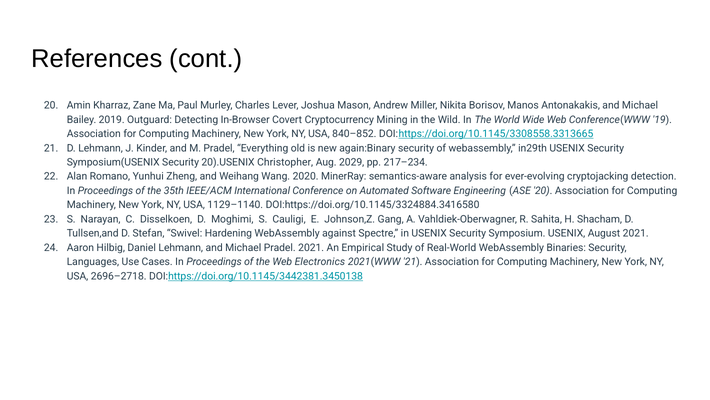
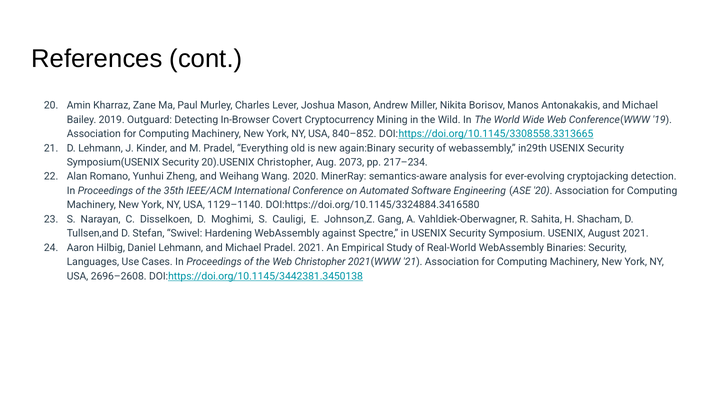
2029: 2029 -> 2073
Web Electronics: Electronics -> Christopher
2696–2718: 2696–2718 -> 2696–2608
